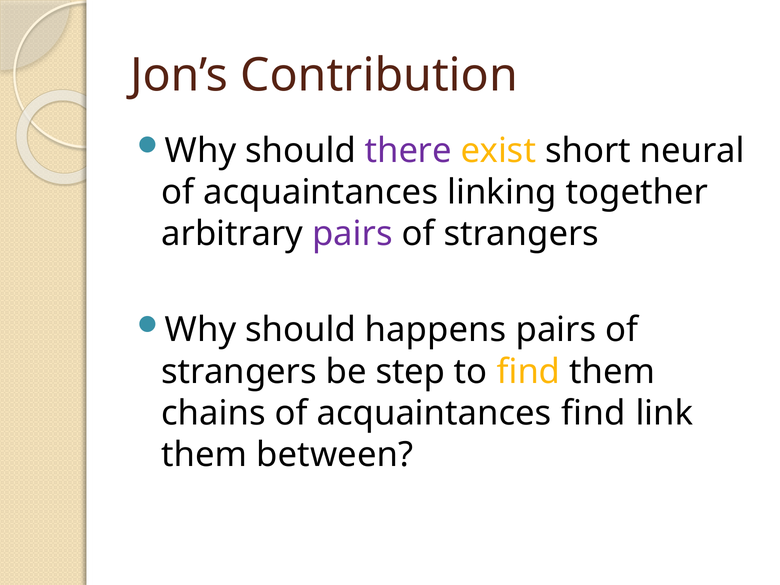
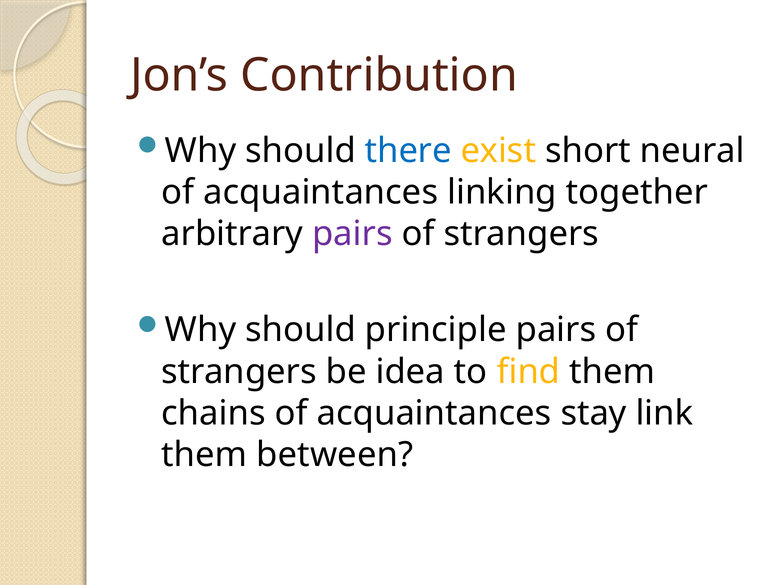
there colour: purple -> blue
happens: happens -> principle
step: step -> idea
acquaintances find: find -> stay
